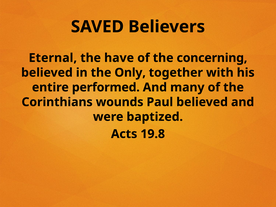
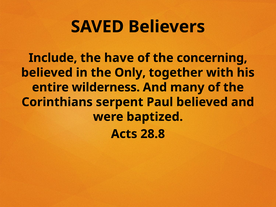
Eternal: Eternal -> Include
performed: performed -> wilderness
wounds: wounds -> serpent
19.8: 19.8 -> 28.8
